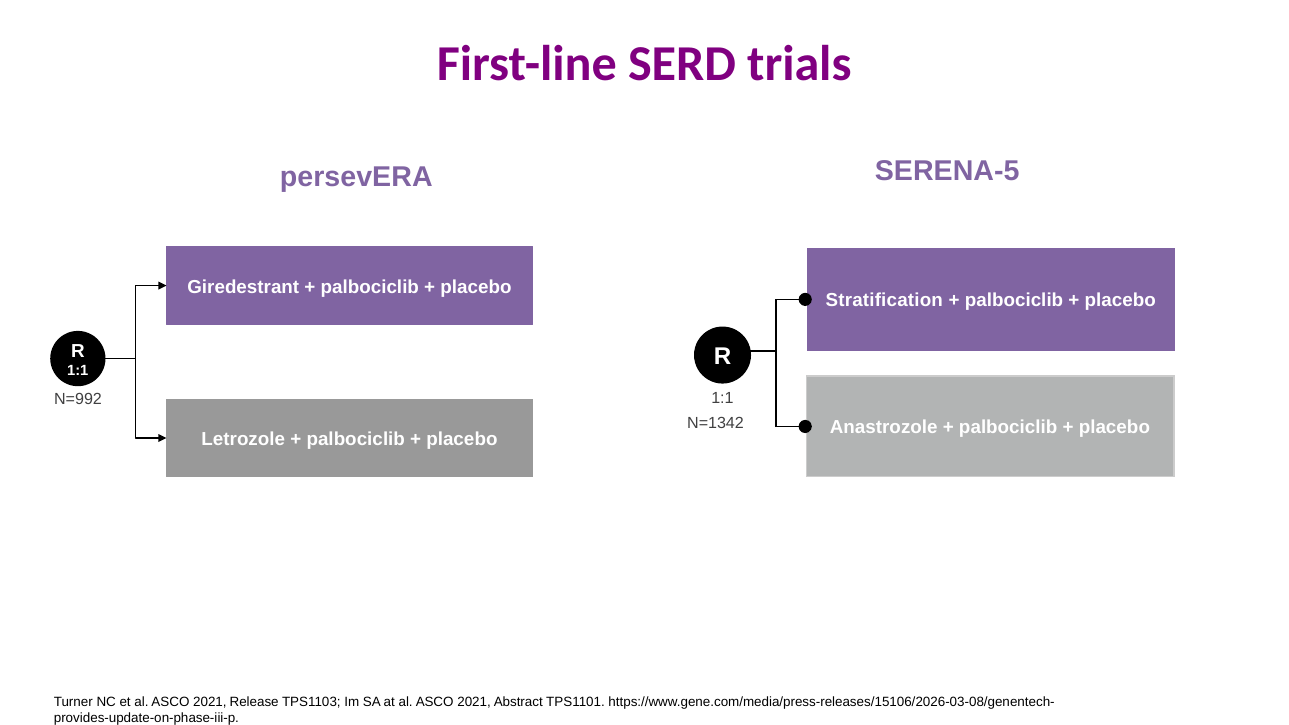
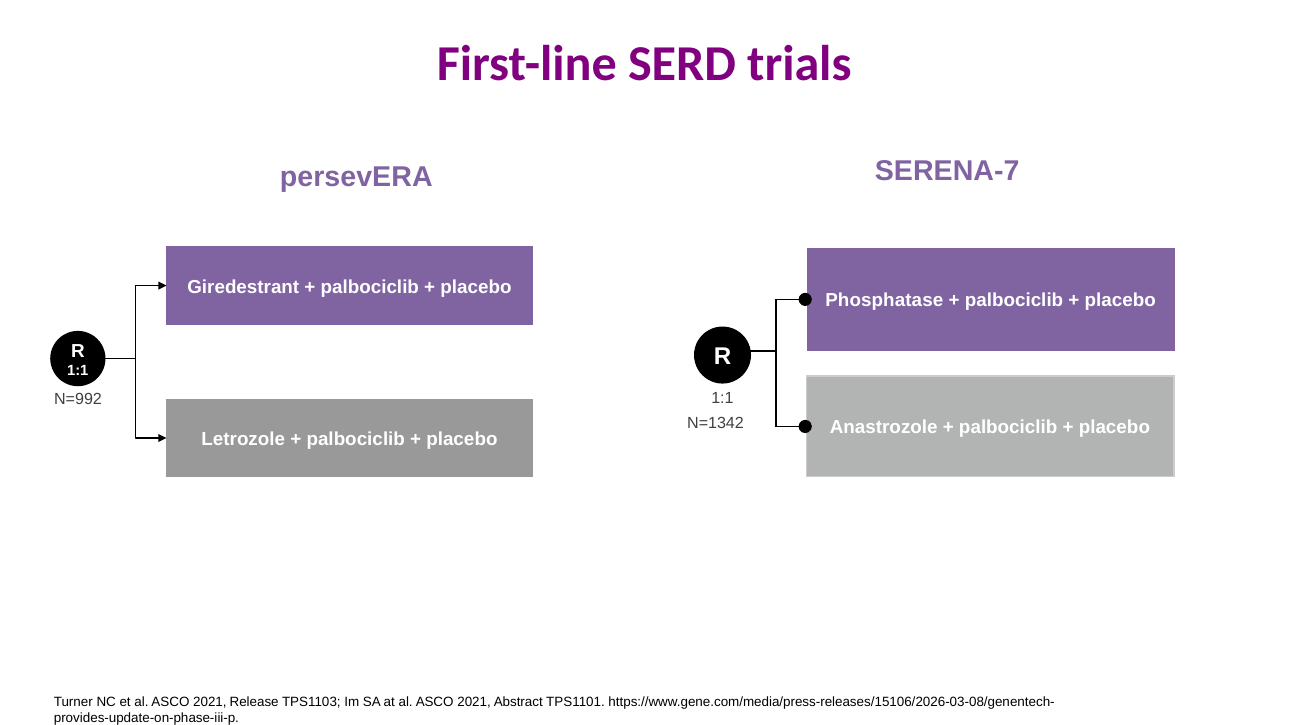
SERENA-5: SERENA-5 -> SERENA-7
Stratification: Stratification -> Phosphatase
